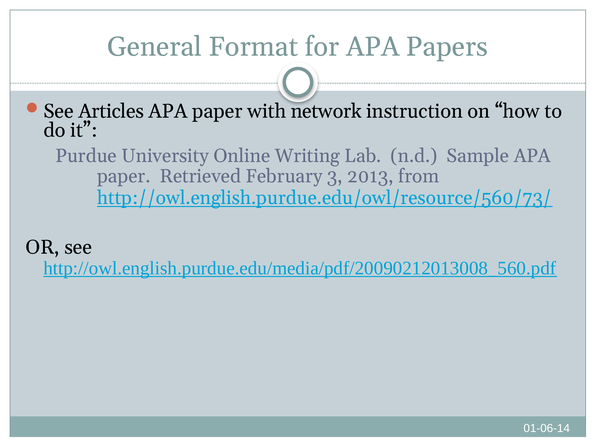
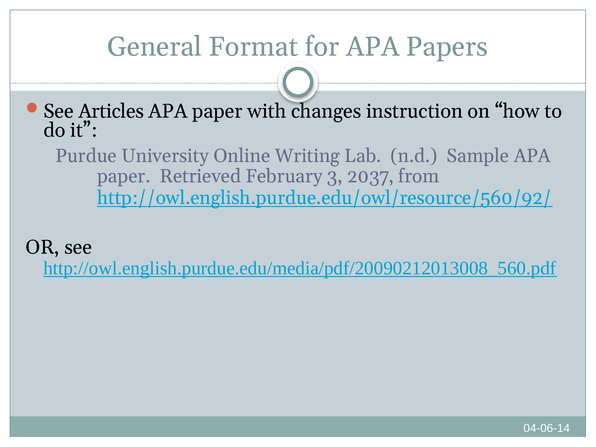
network: network -> changes
2013: 2013 -> 2037
http://owl.english.purdue.edu/owl/resource/560/73/: http://owl.english.purdue.edu/owl/resource/560/73/ -> http://owl.english.purdue.edu/owl/resource/560/92/
01-06-14: 01-06-14 -> 04-06-14
